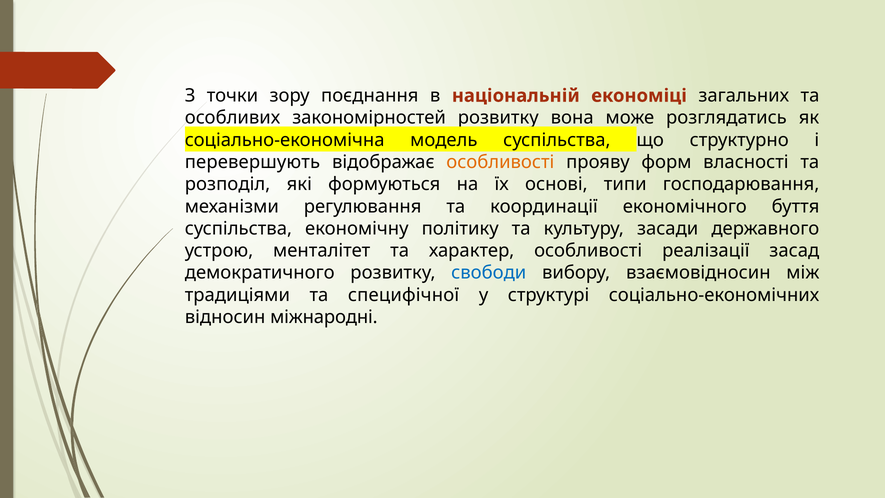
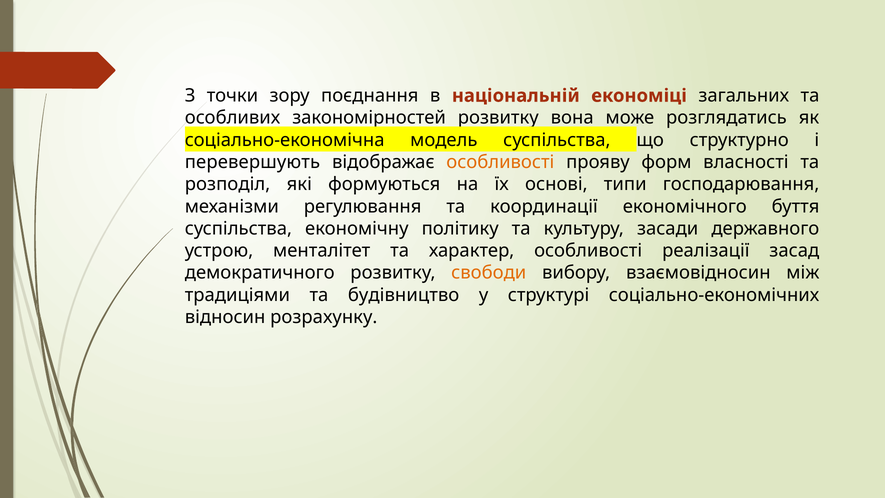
свободи colour: blue -> orange
специфічної: специфічної -> будівництво
міжнародні: міжнародні -> розрахунку
